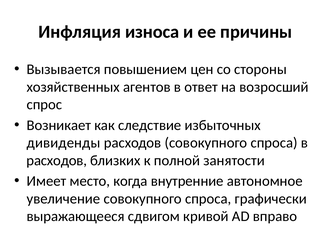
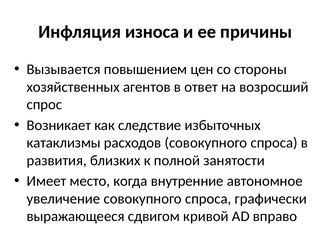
дивиденды: дивиденды -> катаклизмы
расходов at (57, 161): расходов -> развития
